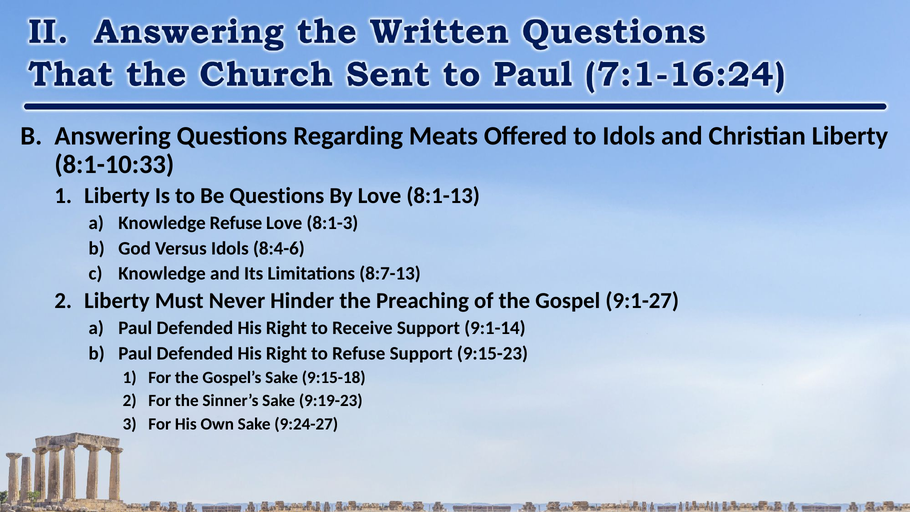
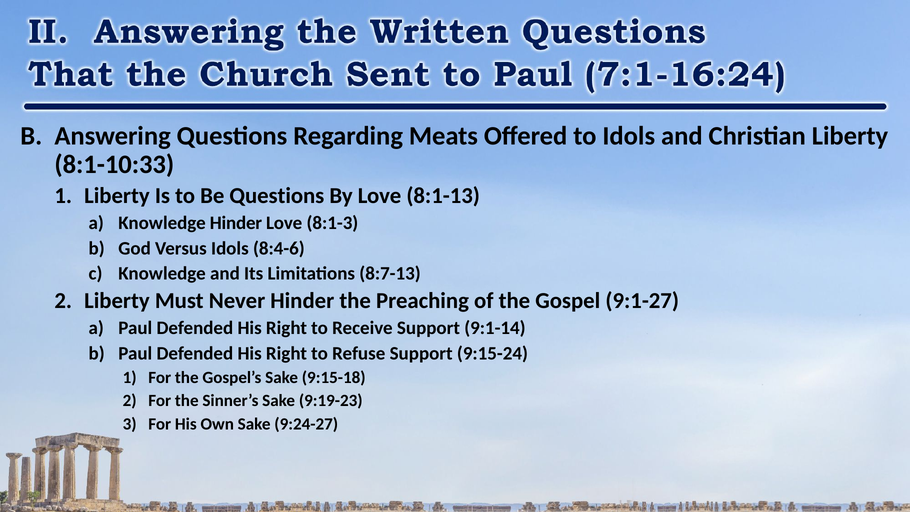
Knowledge Refuse: Refuse -> Hinder
9:15-23: 9:15-23 -> 9:15-24
